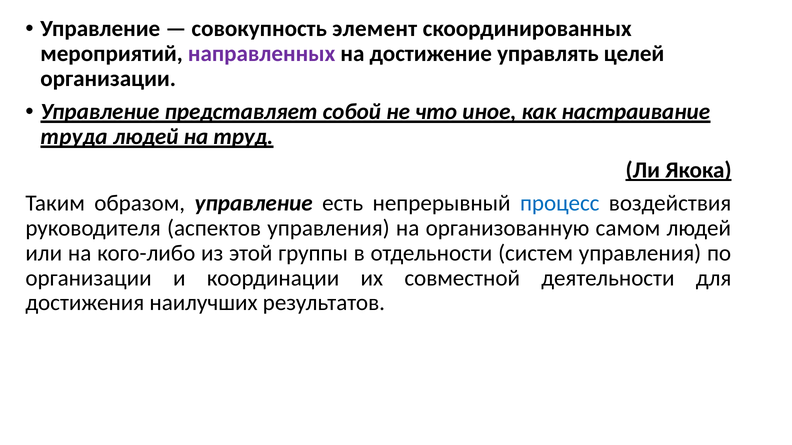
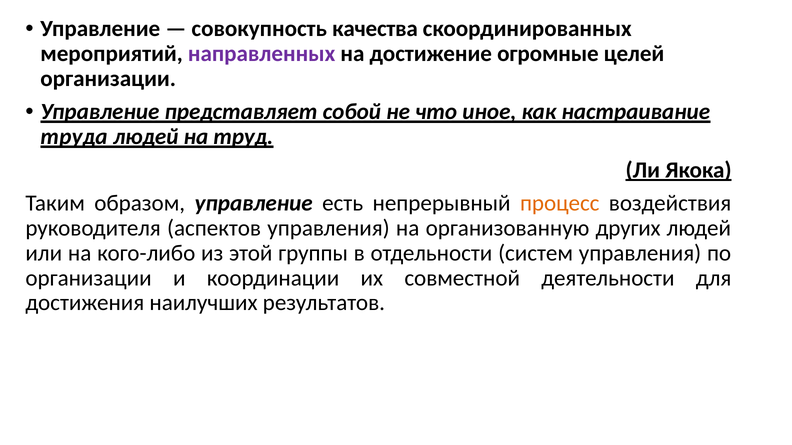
элемент: элемент -> качества
управлять: управлять -> огромные
процесс colour: blue -> orange
самом: самом -> других
